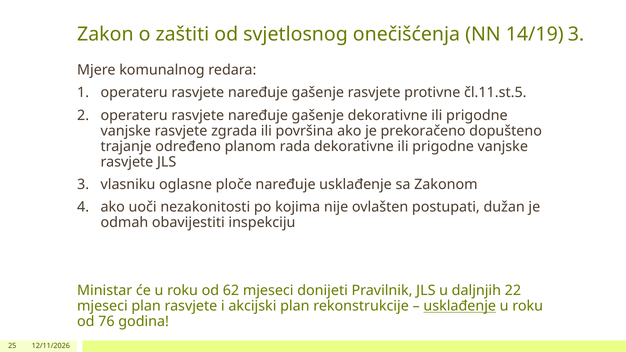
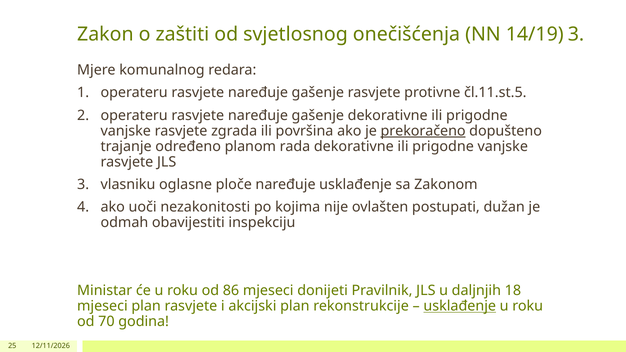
prekoračeno underline: none -> present
62: 62 -> 86
22: 22 -> 18
76: 76 -> 70
